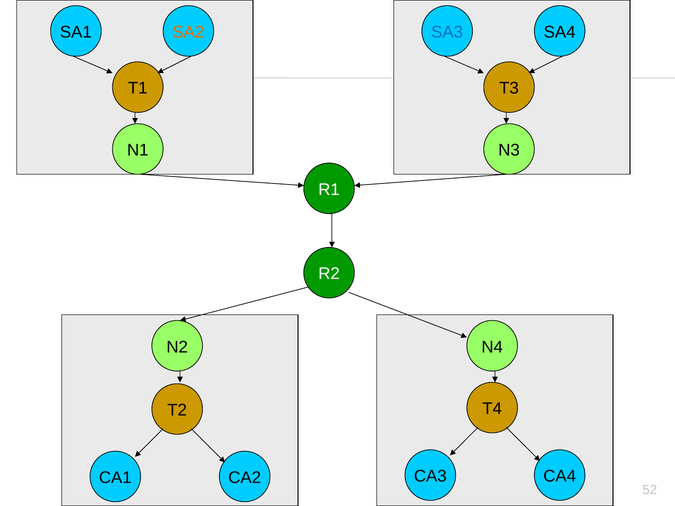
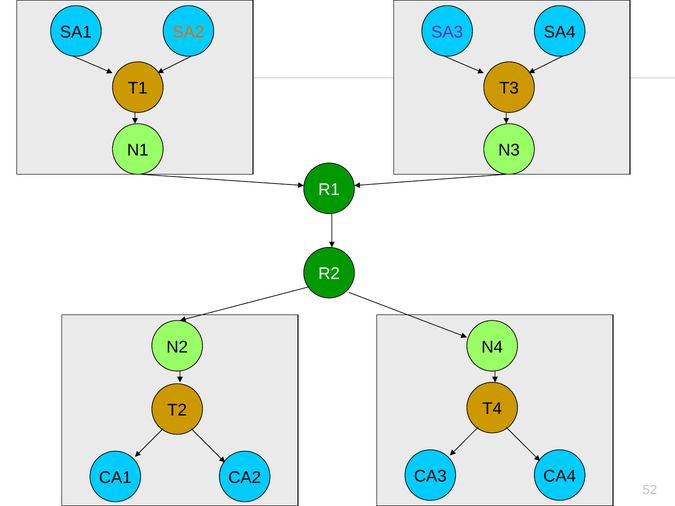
SA3 colour: blue -> purple
